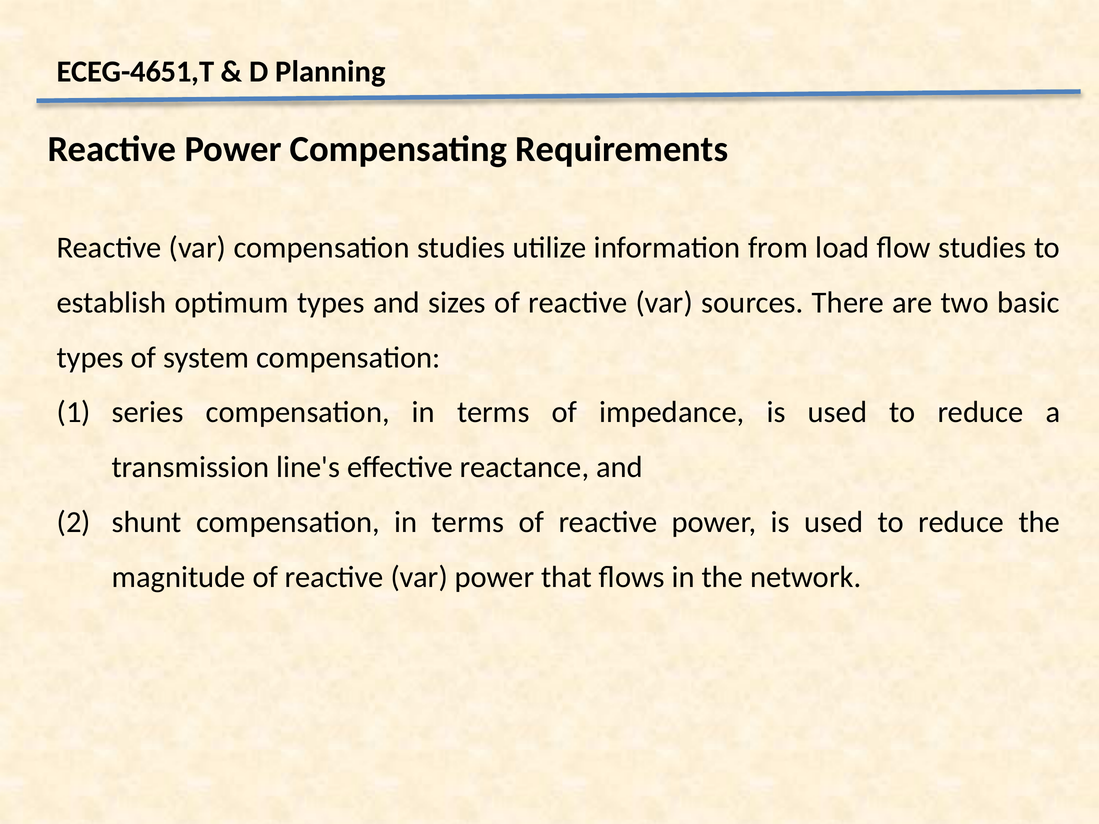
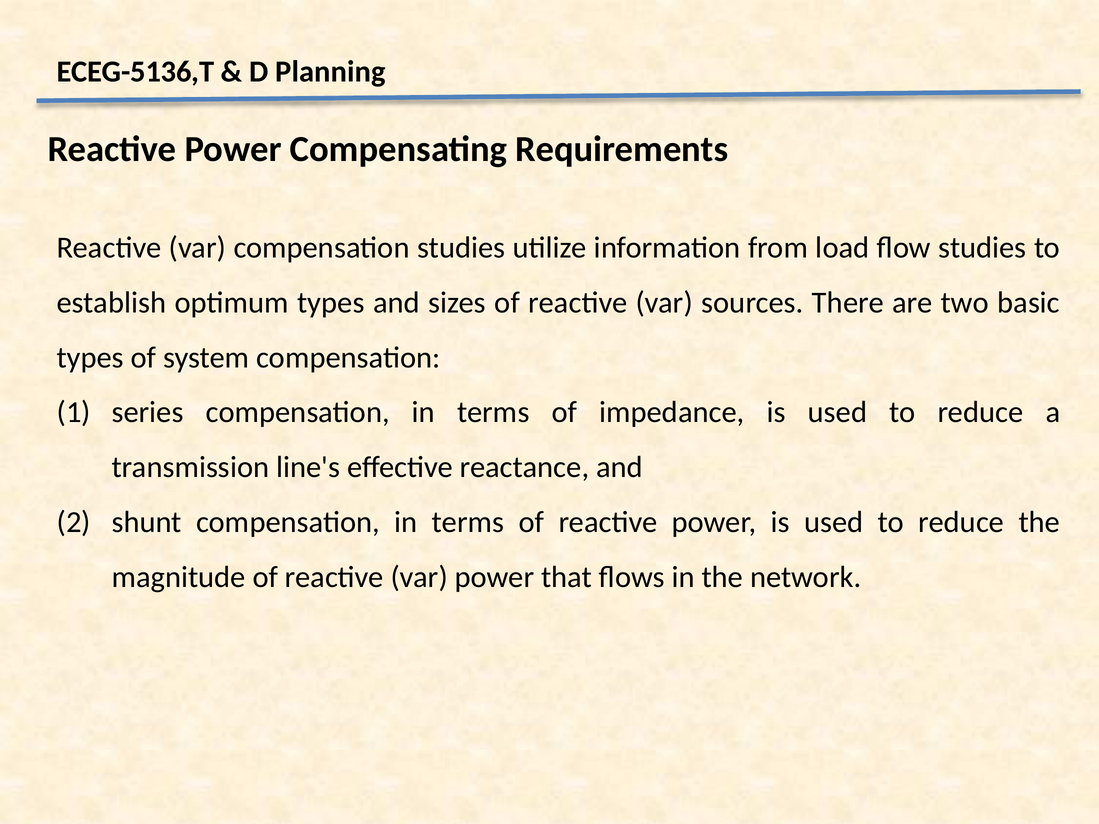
ECEG-4651,T: ECEG-4651,T -> ECEG-5136,T
